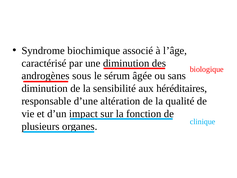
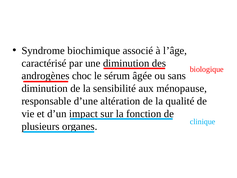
sous: sous -> choc
héréditaires: héréditaires -> ménopause
